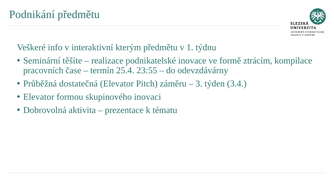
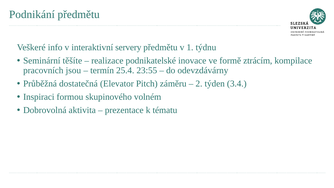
kterým: kterým -> servery
čase: čase -> jsou
3: 3 -> 2
Elevator at (39, 97): Elevator -> Inspiraci
inovaci: inovaci -> volném
